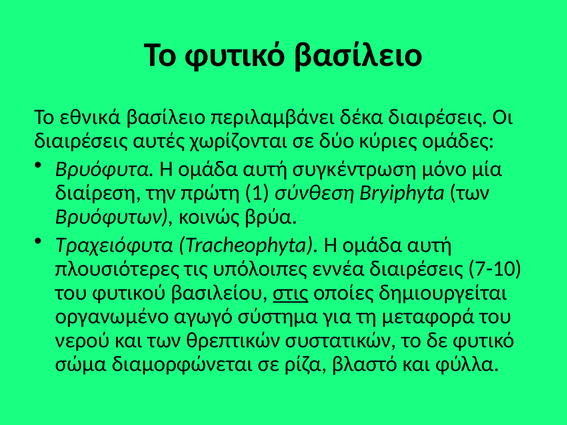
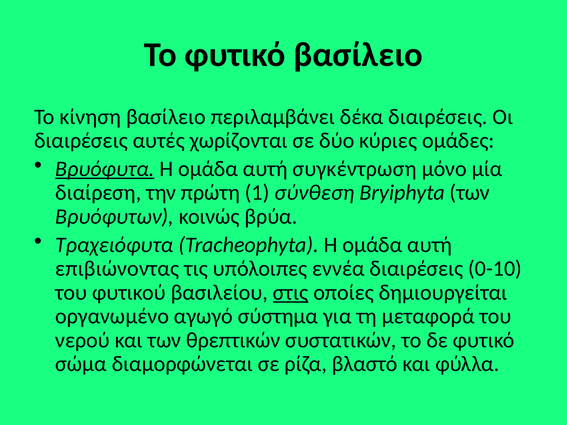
εθνικά: εθνικά -> κίνηση
Βρυόφυτα underline: none -> present
πλουσιότερες: πλουσιότερες -> επιβιώνοντας
7-10: 7-10 -> 0-10
